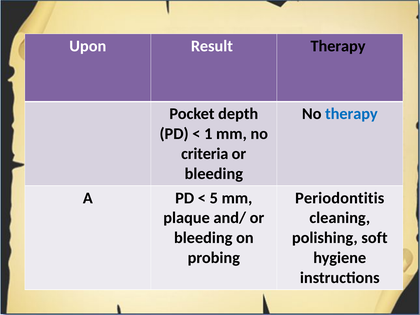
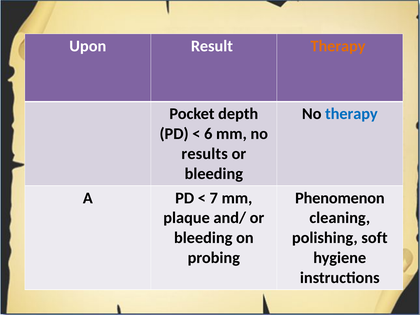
Therapy at (338, 46) colour: black -> orange
1: 1 -> 6
criteria: criteria -> results
5: 5 -> 7
Periodontitis: Periodontitis -> Phenomenon
